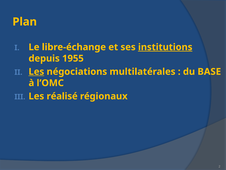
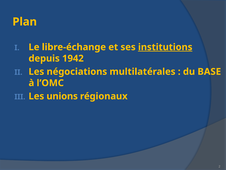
1955: 1955 -> 1942
Les at (36, 71) underline: present -> none
réalisé: réalisé -> unions
